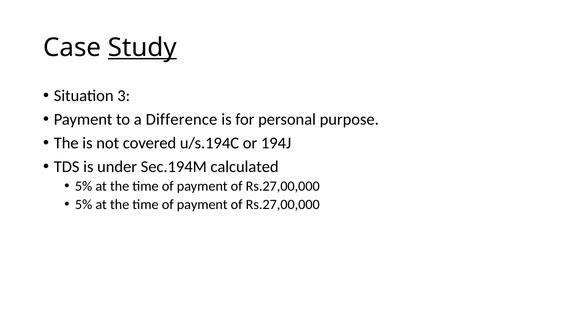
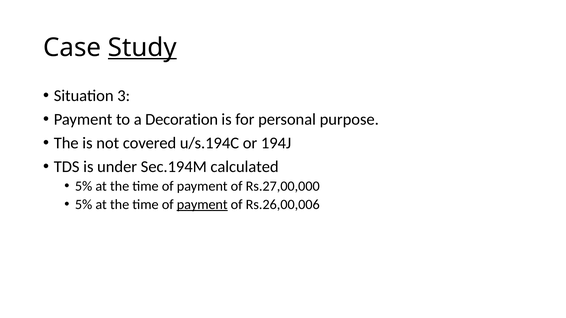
Difference: Difference -> Decoration
payment at (202, 205) underline: none -> present
Rs.27,00,000 at (283, 205): Rs.27,00,000 -> Rs.26,00,006
